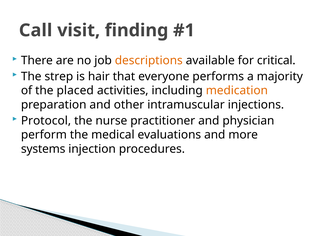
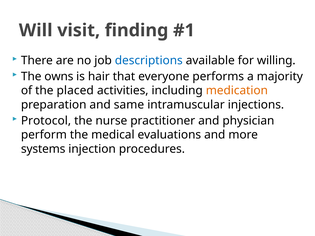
Call: Call -> Will
descriptions colour: orange -> blue
critical: critical -> willing
strep: strep -> owns
other: other -> same
